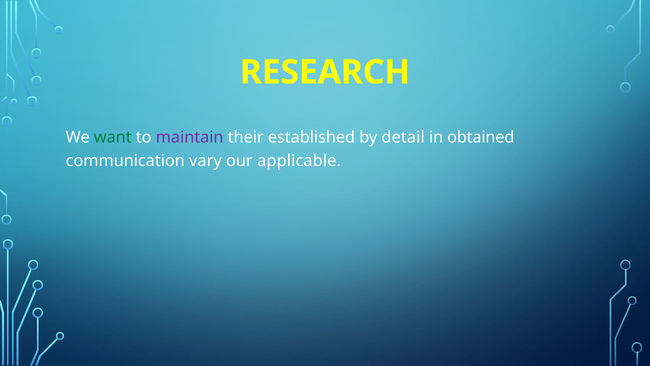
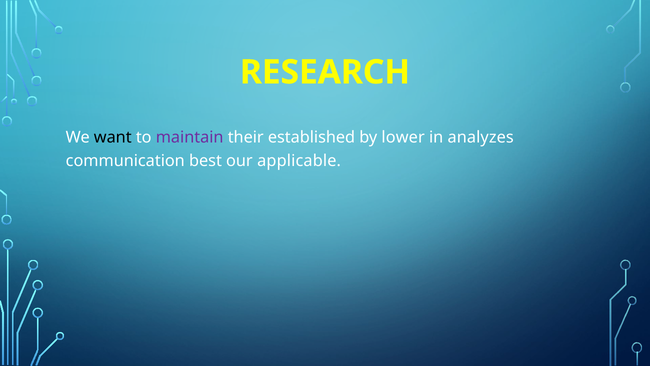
want colour: green -> black
detail: detail -> lower
obtained: obtained -> analyzes
vary: vary -> best
